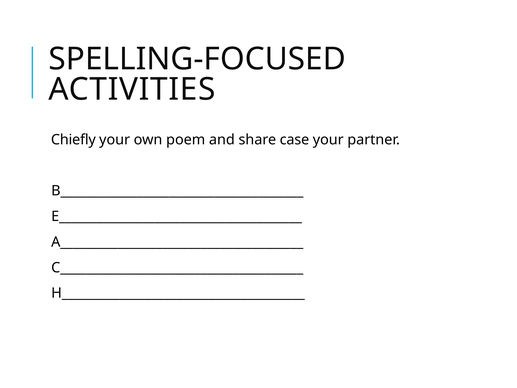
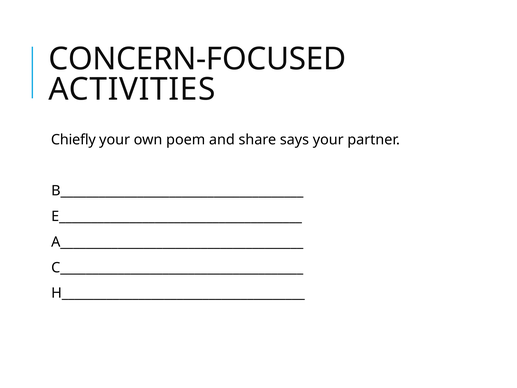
SPELLING-FOCUSED: SPELLING-FOCUSED -> CONCERN-FOCUSED
case: case -> says
